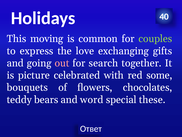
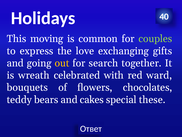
out colour: pink -> yellow
picture: picture -> wreath
some: some -> ward
word: word -> cakes
